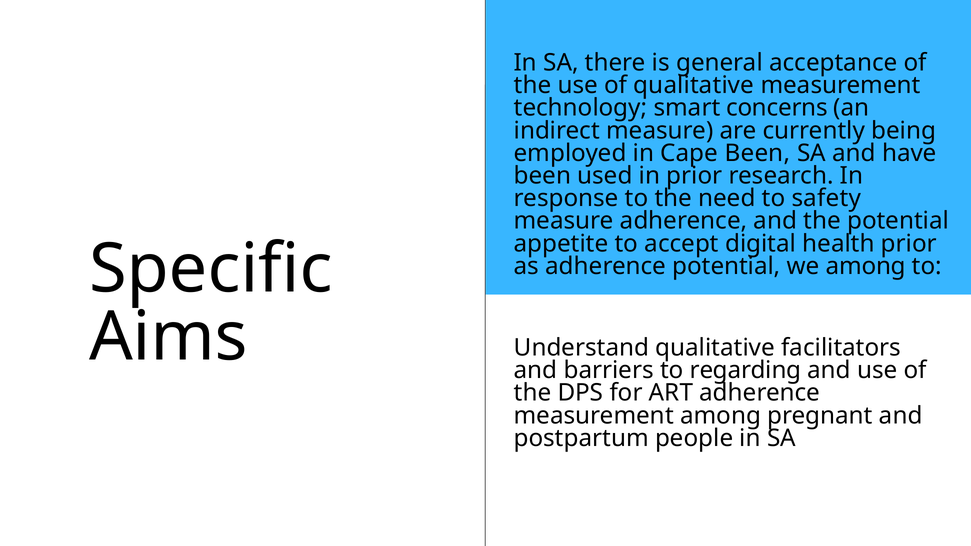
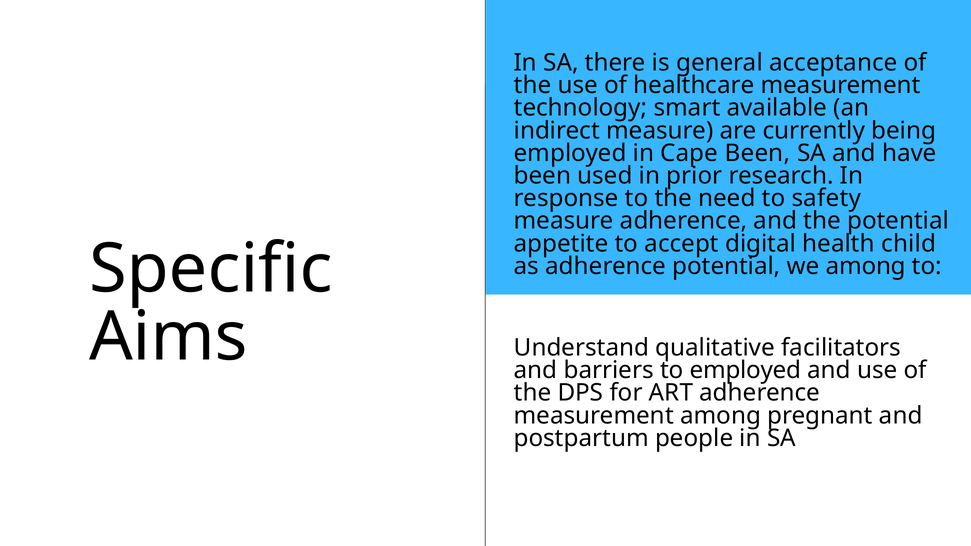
of qualitative: qualitative -> healthcare
concerns: concerns -> available
health prior: prior -> child
to regarding: regarding -> employed
